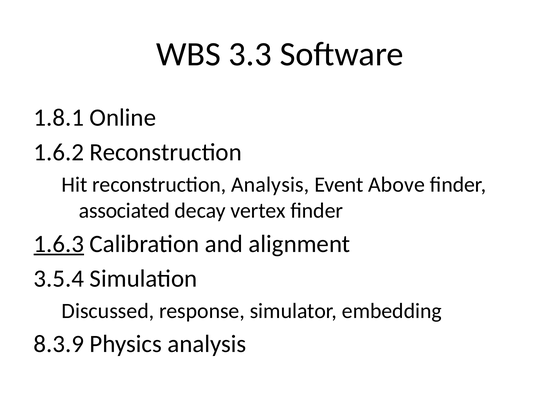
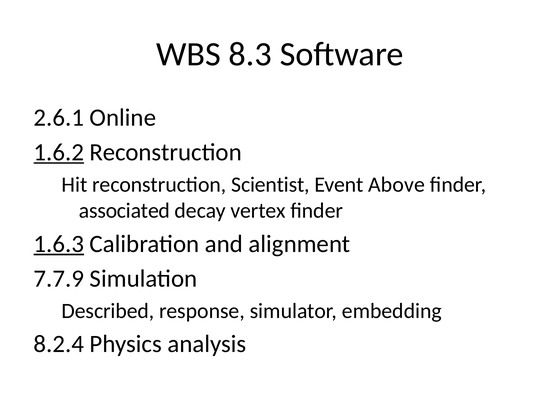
3.3: 3.3 -> 8.3
1.8.1: 1.8.1 -> 2.6.1
1.6.2 underline: none -> present
reconstruction Analysis: Analysis -> Scientist
3.5.4: 3.5.4 -> 7.7.9
Discussed: Discussed -> Described
8.3.9: 8.3.9 -> 8.2.4
